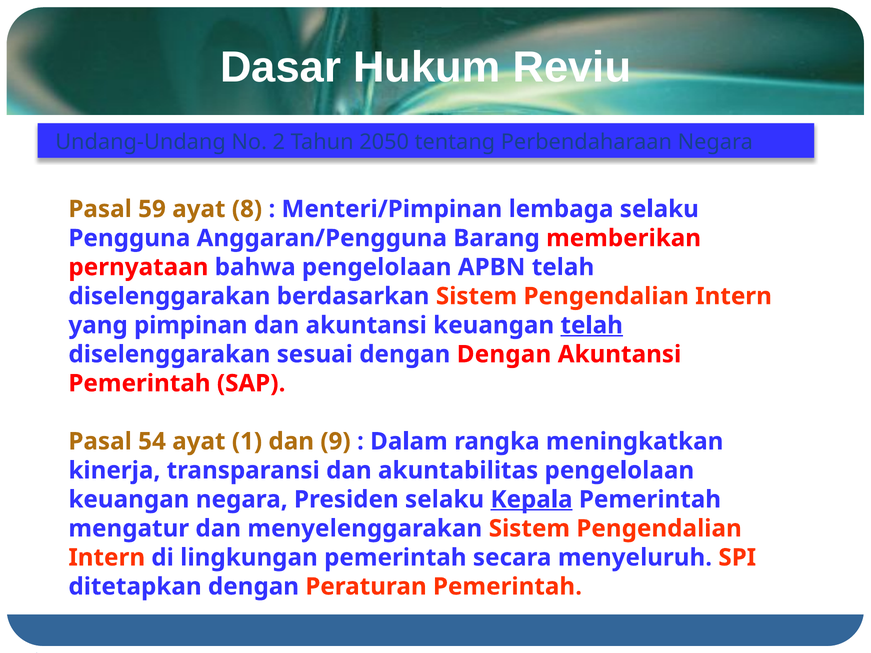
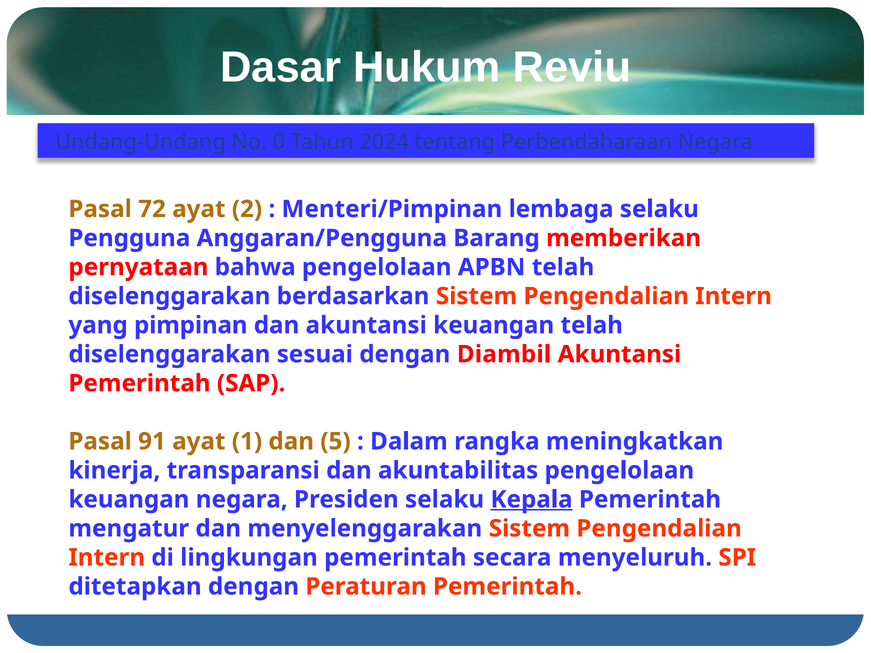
2: 2 -> 0
2050: 2050 -> 2024
59: 59 -> 72
8: 8 -> 2
telah at (592, 325) underline: present -> none
dengan Dengan: Dengan -> Diambil
54: 54 -> 91
9: 9 -> 5
